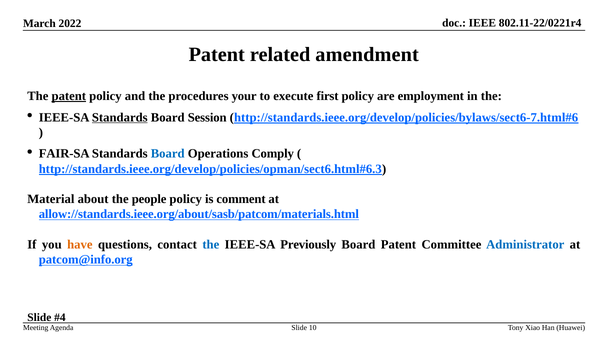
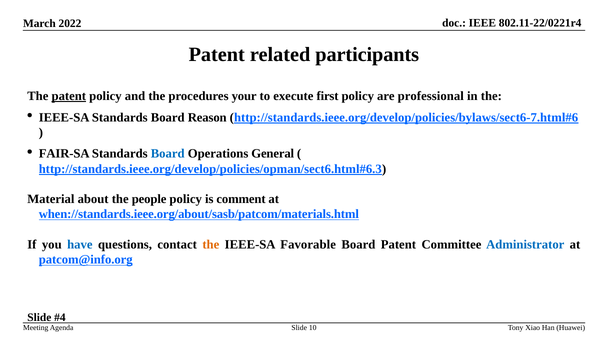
amendment: amendment -> participants
employment: employment -> professional
Standards at (120, 117) underline: present -> none
Session: Session -> Reason
Comply: Comply -> General
allow://standards.ieee.org/about/sasb/patcom/materials.html: allow://standards.ieee.org/about/sasb/patcom/materials.html -> when://standards.ieee.org/about/sasb/patcom/materials.html
have colour: orange -> blue
the at (211, 244) colour: blue -> orange
Previously: Previously -> Favorable
